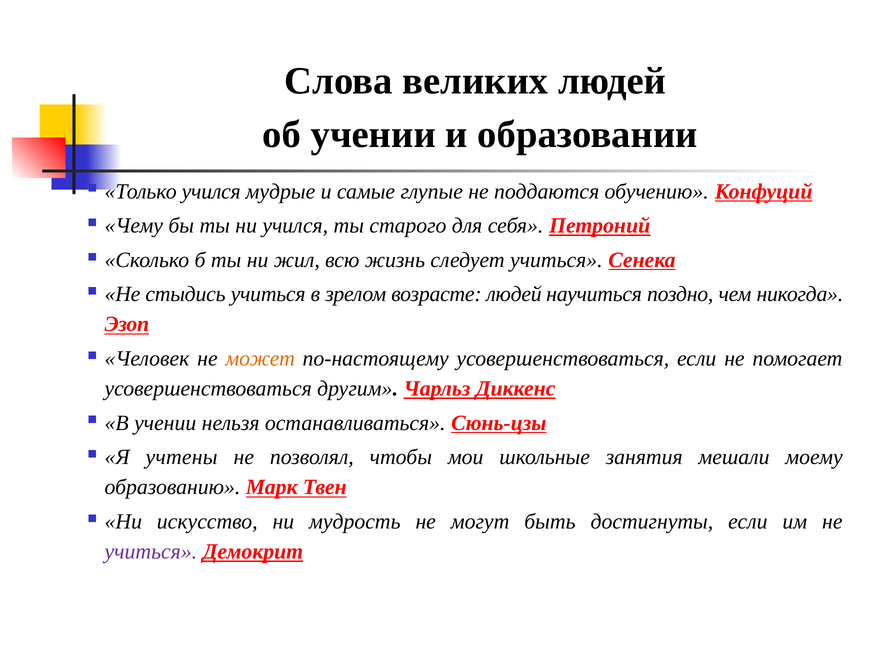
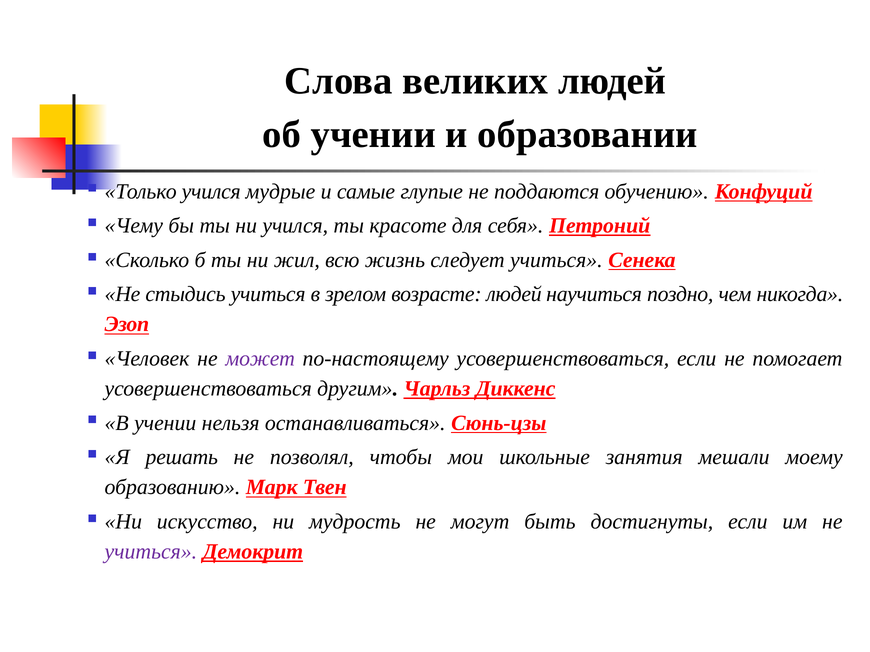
старого: старого -> красоте
может colour: orange -> purple
учтены: учтены -> решать
